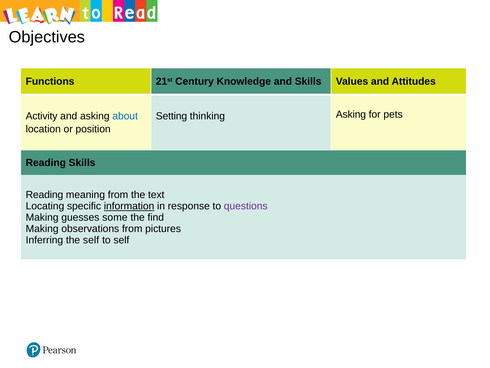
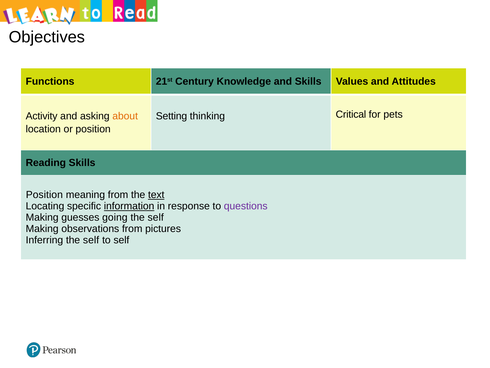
about colour: blue -> orange
thinking Asking: Asking -> Critical
Reading at (44, 195): Reading -> Position
text underline: none -> present
some: some -> going
find at (156, 217): find -> self
